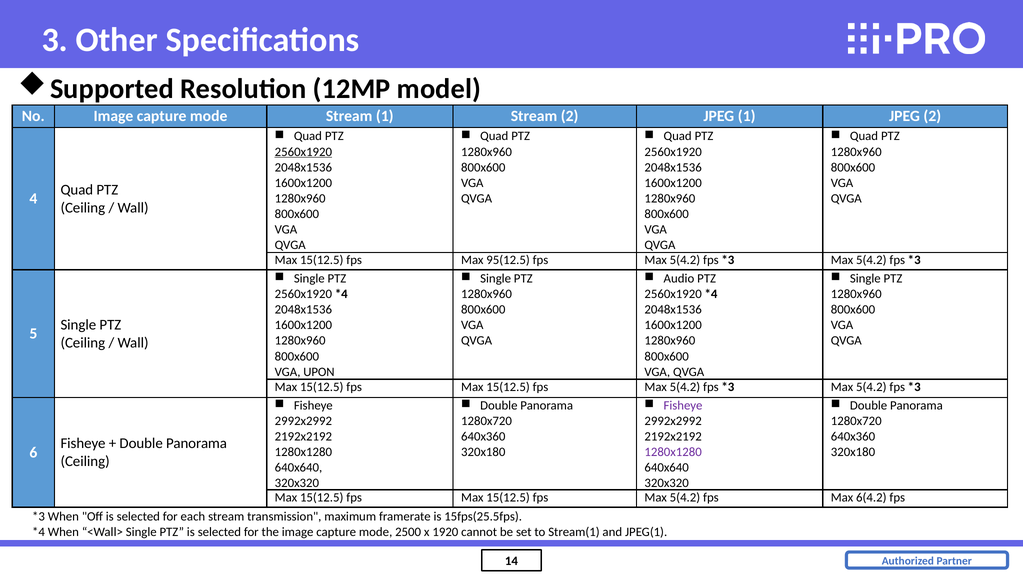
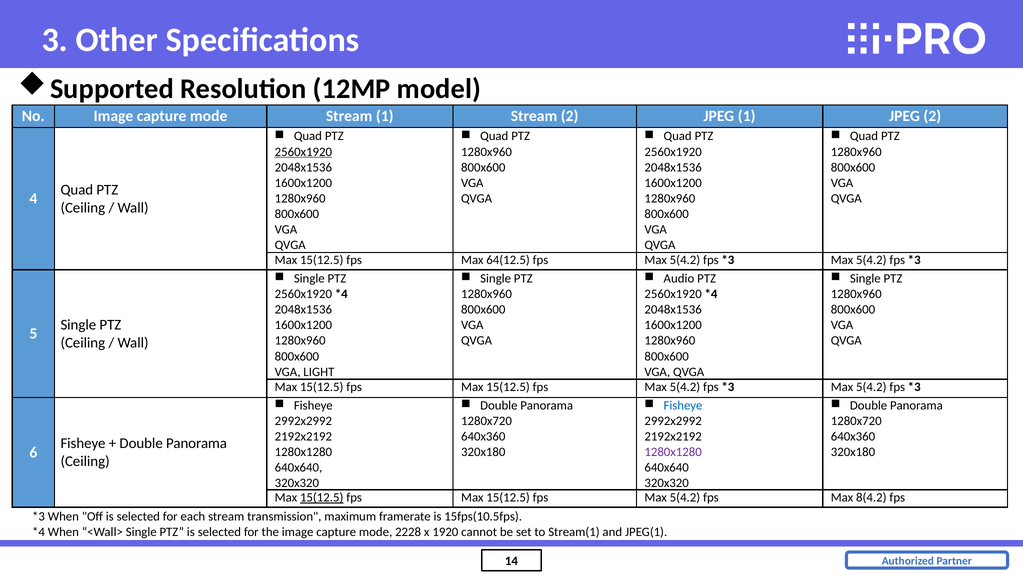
95(12.5: 95(12.5 -> 64(12.5
UPON: UPON -> LIGHT
Fisheye at (683, 406) colour: purple -> blue
15(12.5 at (322, 498) underline: none -> present
6(4.2: 6(4.2 -> 8(4.2
15fps(25.5fps: 15fps(25.5fps -> 15fps(10.5fps
2500: 2500 -> 2228
